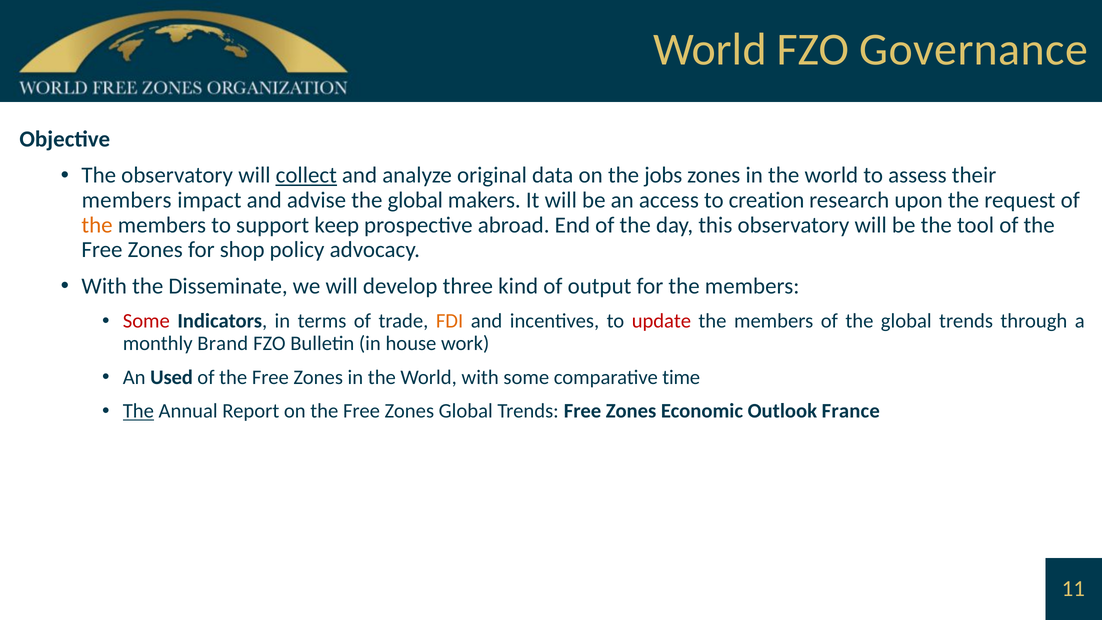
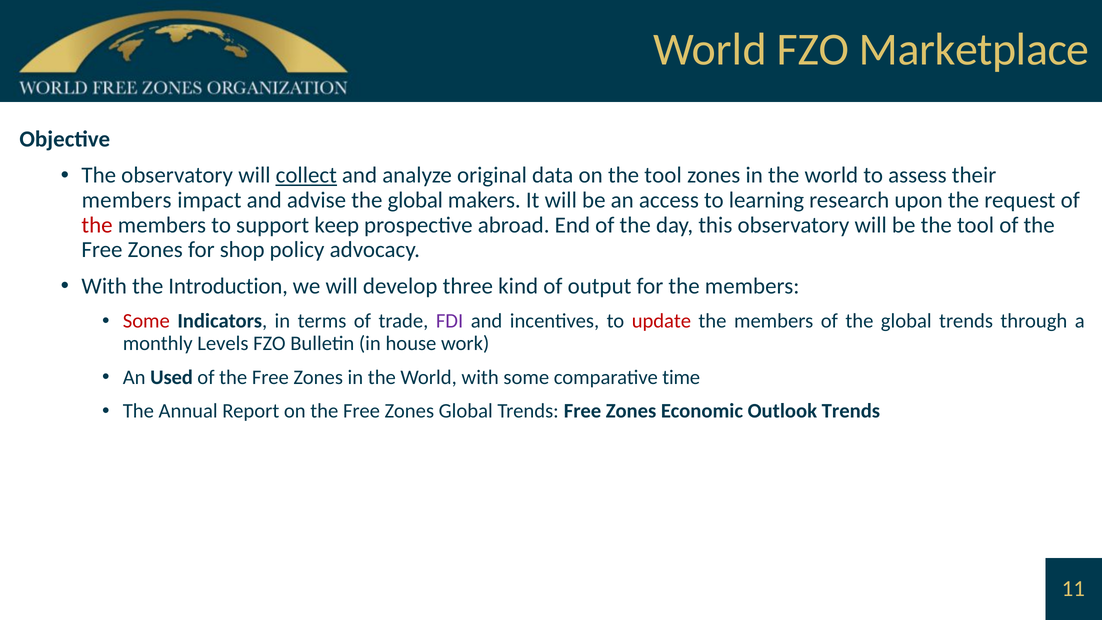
Governance: Governance -> Marketplace
on the jobs: jobs -> tool
creation: creation -> learning
the at (97, 225) colour: orange -> red
Disseminate: Disseminate -> Introduction
FDI colour: orange -> purple
Brand: Brand -> Levels
The at (138, 411) underline: present -> none
Outlook France: France -> Trends
